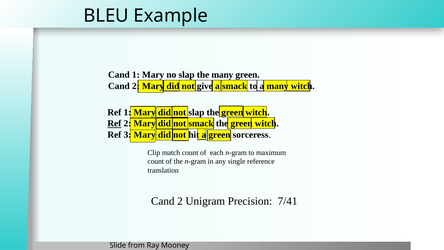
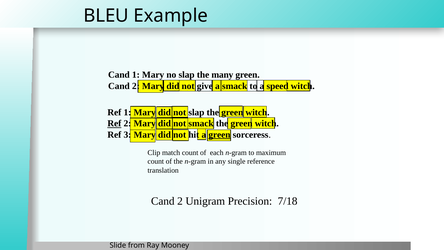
a many: many -> speed
green at (219, 135) underline: none -> present
7/41: 7/41 -> 7/18
